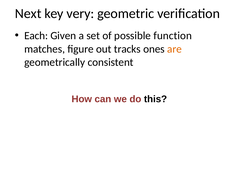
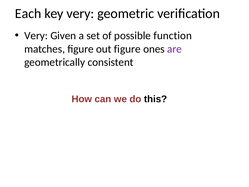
Next: Next -> Each
Each at (36, 36): Each -> Very
out tracks: tracks -> figure
are colour: orange -> purple
